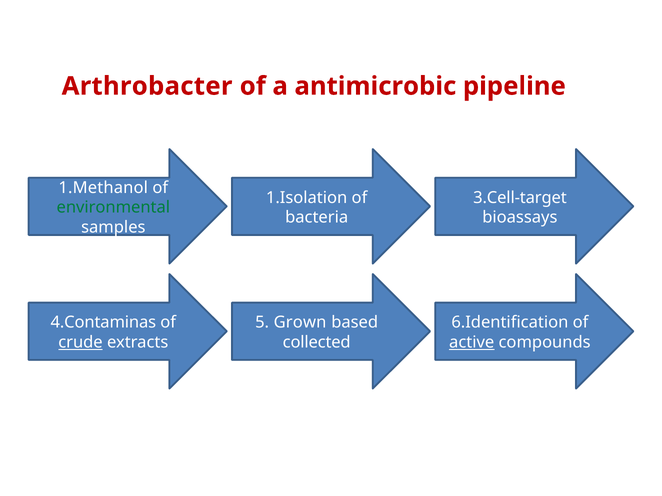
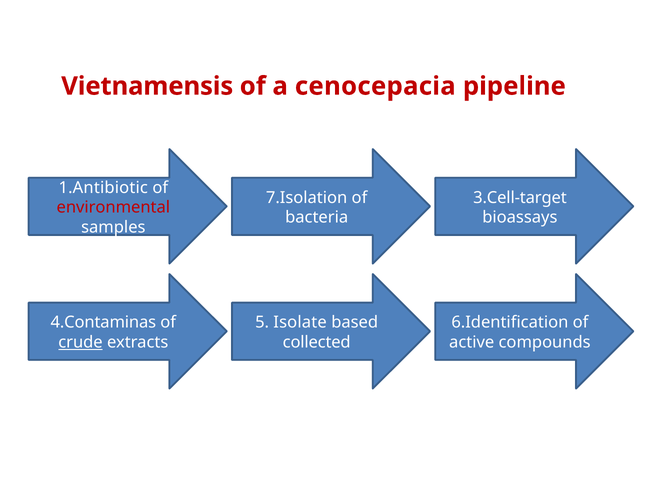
Arthrobacter: Arthrobacter -> Vietnamensis
antimicrobic: antimicrobic -> cenocepacia
1.Methanol: 1.Methanol -> 1.Antibiotic
1.Isolation: 1.Isolation -> 7.Isolation
environmental colour: green -> red
Grown: Grown -> Isolate
active underline: present -> none
